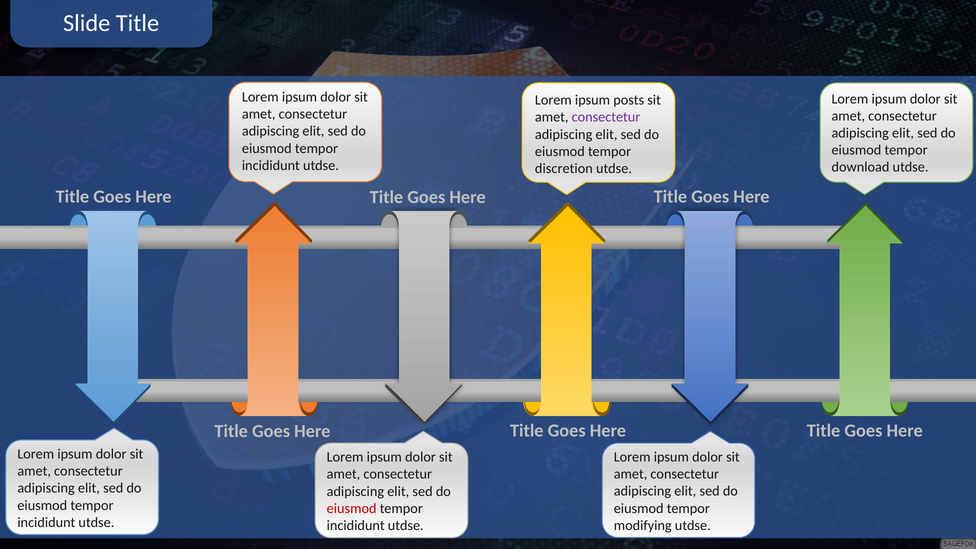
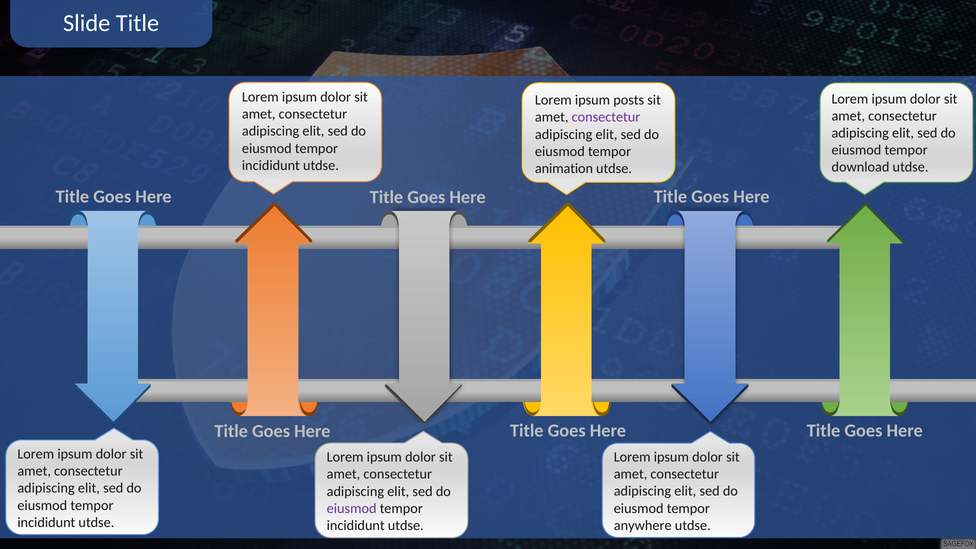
discretion: discretion -> animation
eiusmod at (352, 508) colour: red -> purple
modifying: modifying -> anywhere
